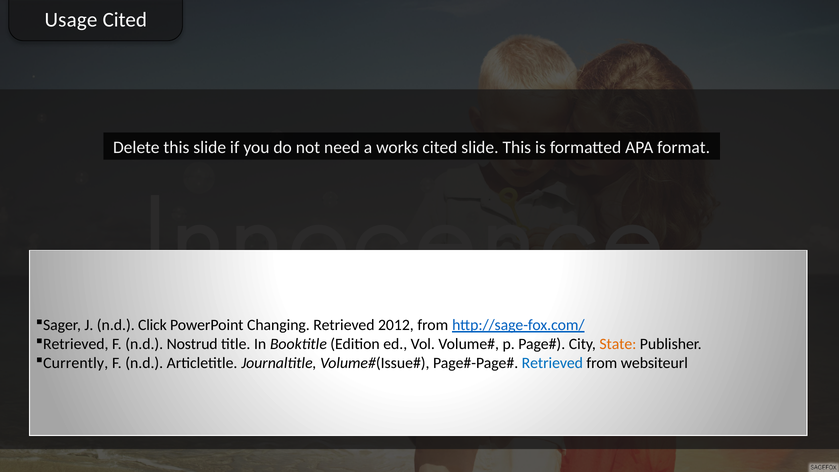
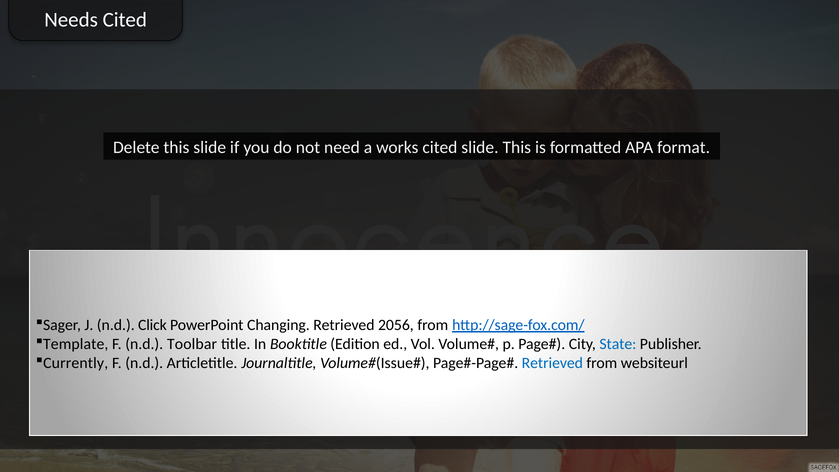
Usage: Usage -> Needs
2012: 2012 -> 2056
Retrieved at (76, 344): Retrieved -> Template
Nostrud: Nostrud -> Toolbar
State colour: orange -> blue
